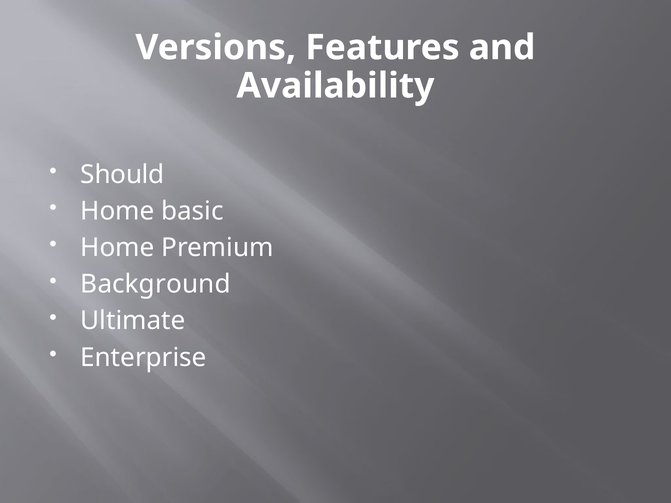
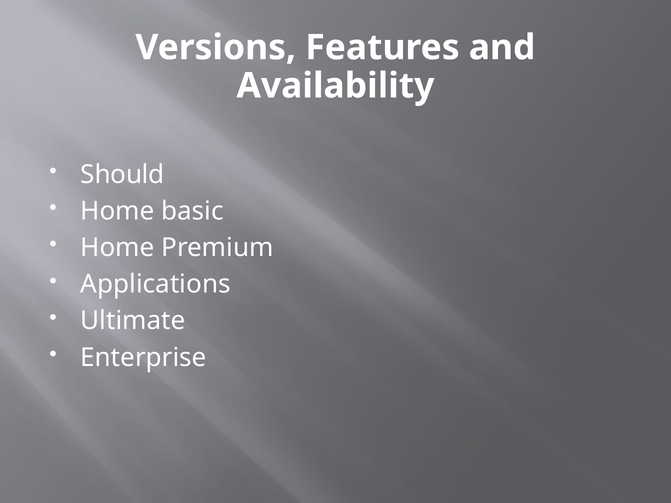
Background: Background -> Applications
